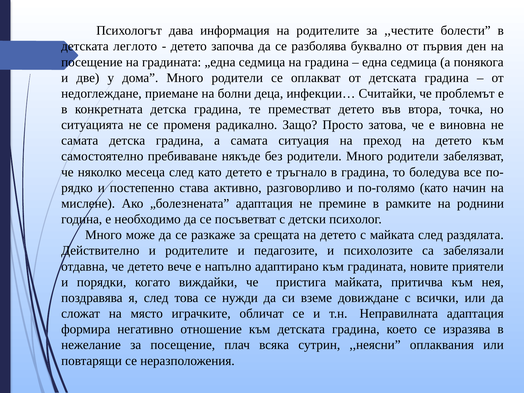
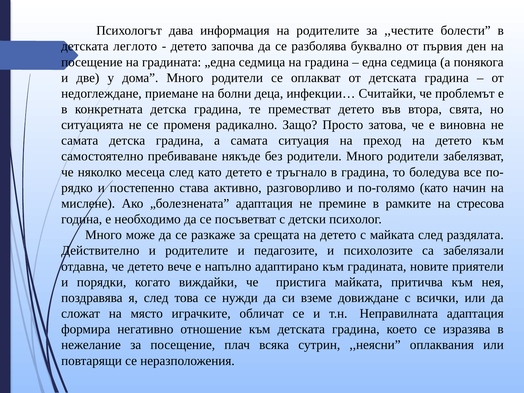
точка: точка -> свята
роднини: роднини -> стресова
